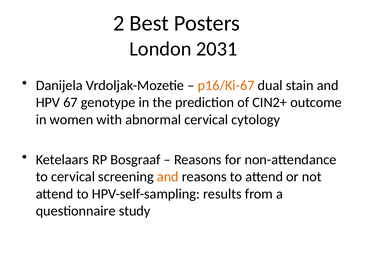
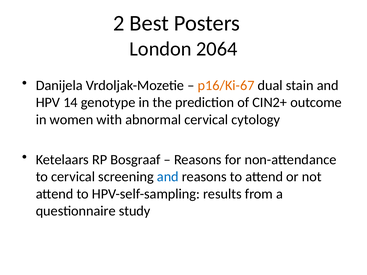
2031: 2031 -> 2064
67: 67 -> 14
and at (168, 177) colour: orange -> blue
